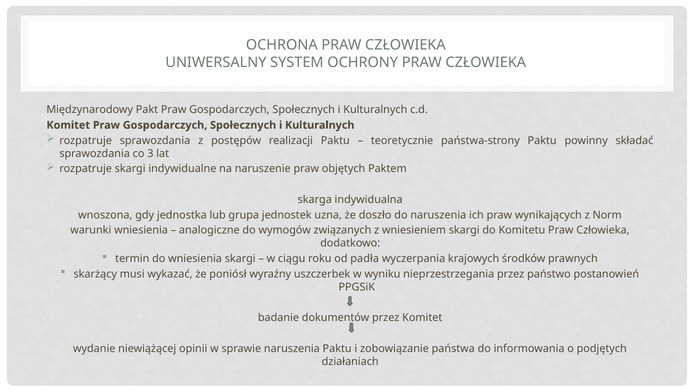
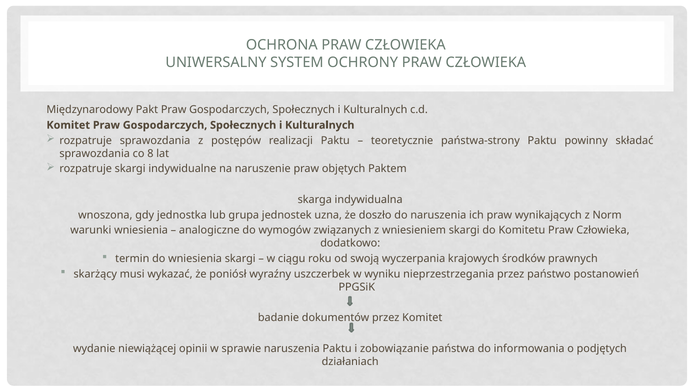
3: 3 -> 8
padła: padła -> swoją
